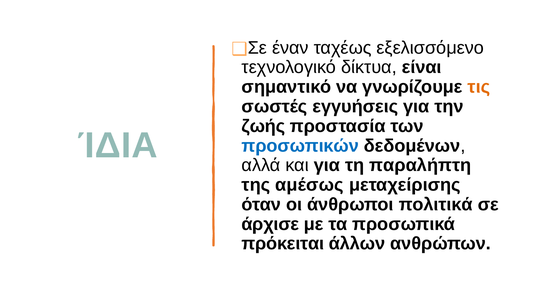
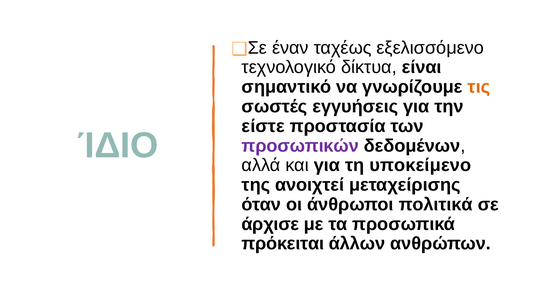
ζωής: ζωής -> είστε
ΊΔΙΑ: ΊΔΙΑ -> ΊΔΙΟ
προσωπικών colour: blue -> purple
παραλήπτη: παραλήπτη -> υποκείμενο
αμέσως: αμέσως -> ανοιχτεί
